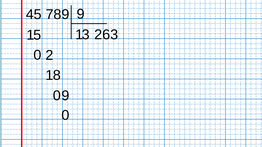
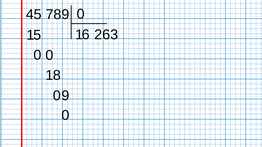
789 9: 9 -> 0
3 at (86, 35): 3 -> 6
0 2: 2 -> 0
